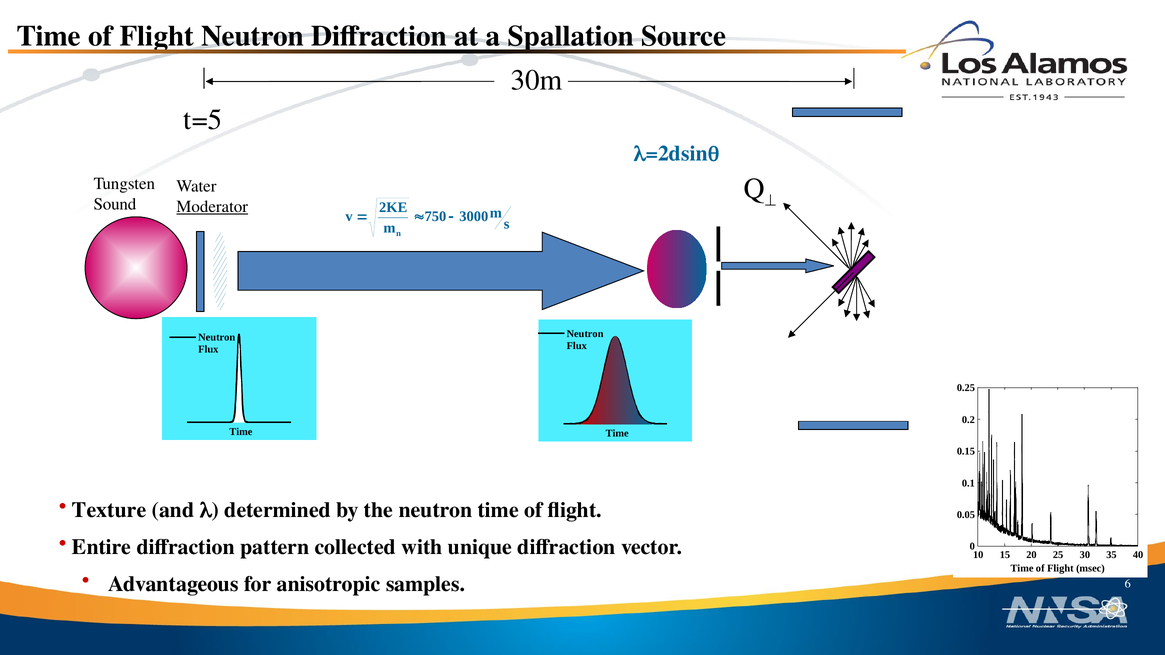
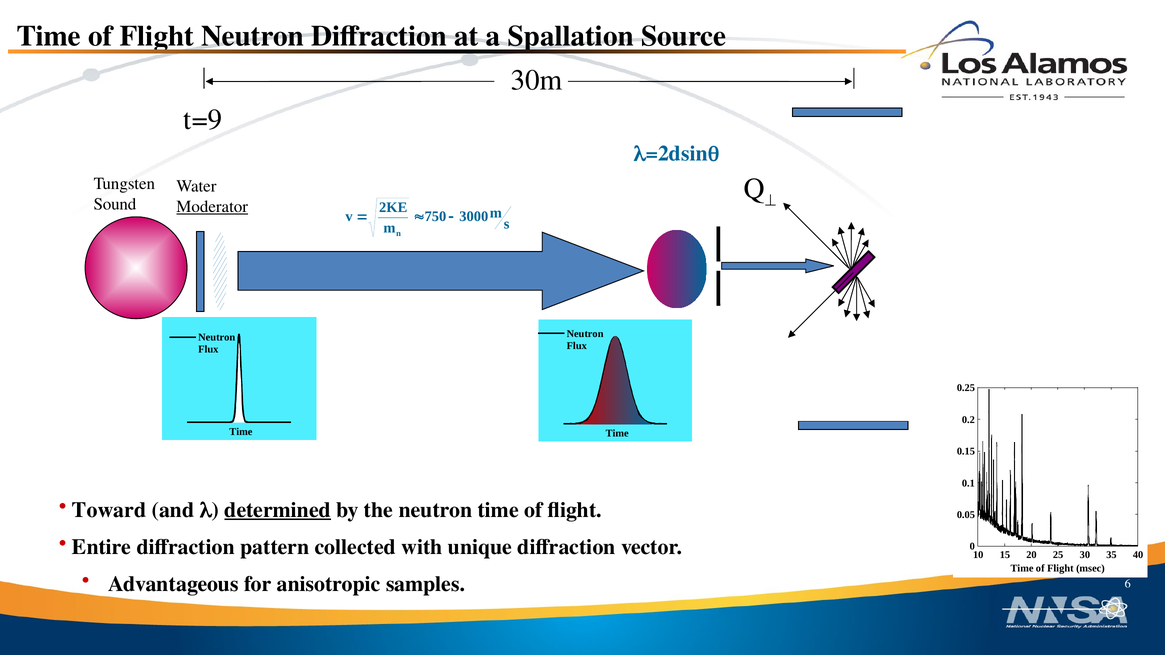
t=5: t=5 -> t=9
Texture: Texture -> Toward
determined underline: none -> present
